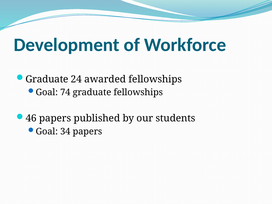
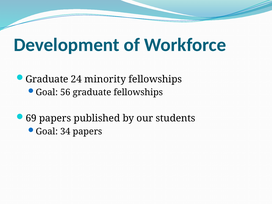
awarded: awarded -> minority
74: 74 -> 56
46: 46 -> 69
